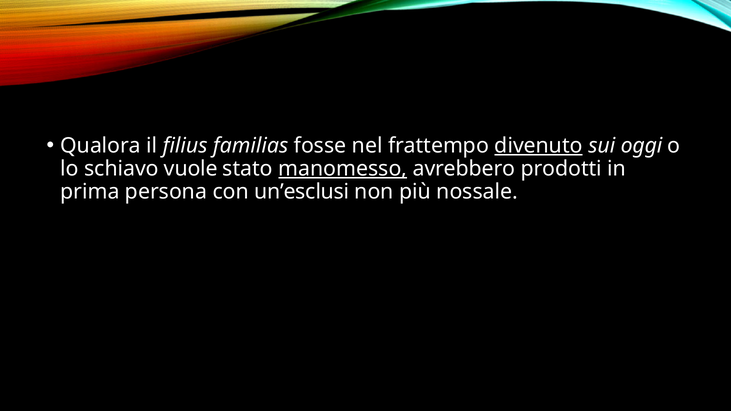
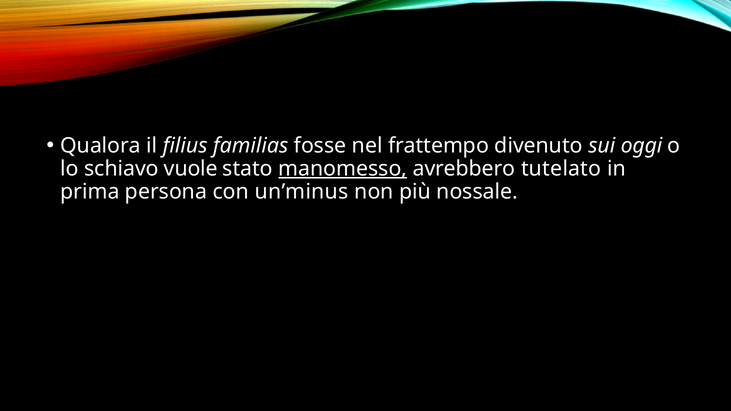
divenuto underline: present -> none
prodotti: prodotti -> tutelato
un’esclusi: un’esclusi -> un’minus
